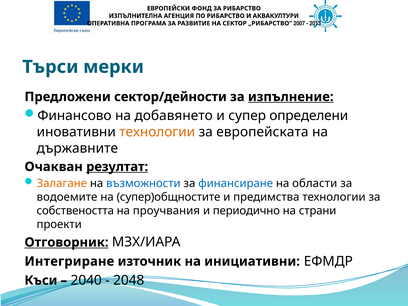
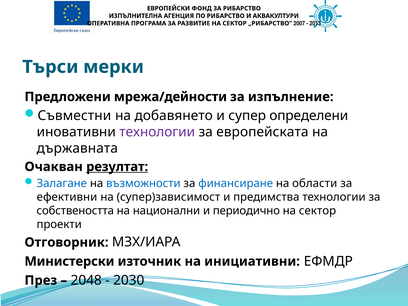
сектор/дейности: сектор/дейности -> мрежа/дейности
изпълнение underline: present -> none
Финансово: Финансово -> Съвместни
технологии at (157, 132) colour: orange -> purple
държавните: държавните -> държавната
Залагане colour: orange -> blue
водоемите: водоемите -> ефективни
супер)общностите: супер)общностите -> супер)зависимост
проучвания: проучвания -> национални
страни at (318, 211): страни -> сектор
Отговорник underline: present -> none
Интегриране: Интегриране -> Министерски
Къси: Къси -> През
2040: 2040 -> 2048
2048: 2048 -> 2030
